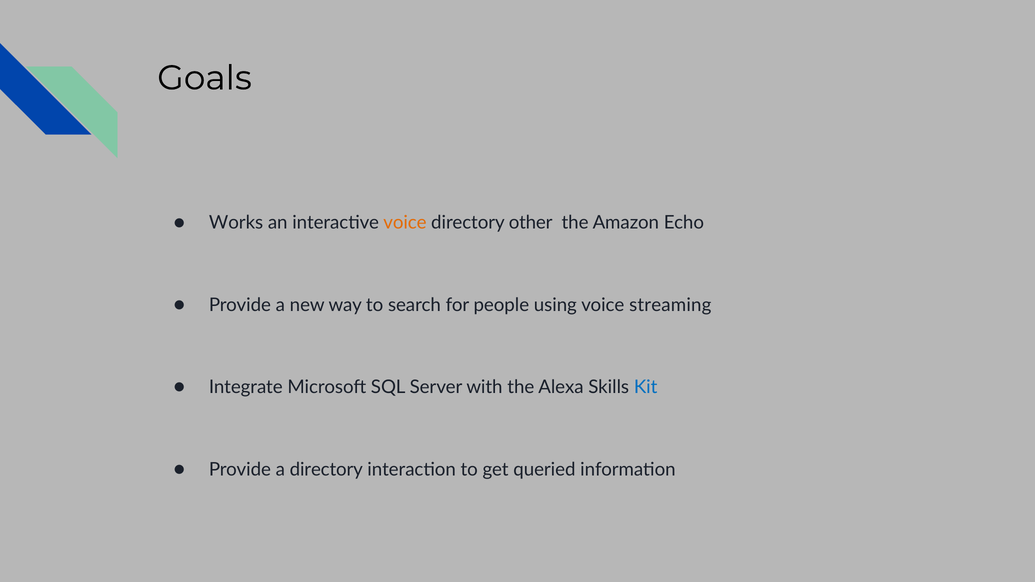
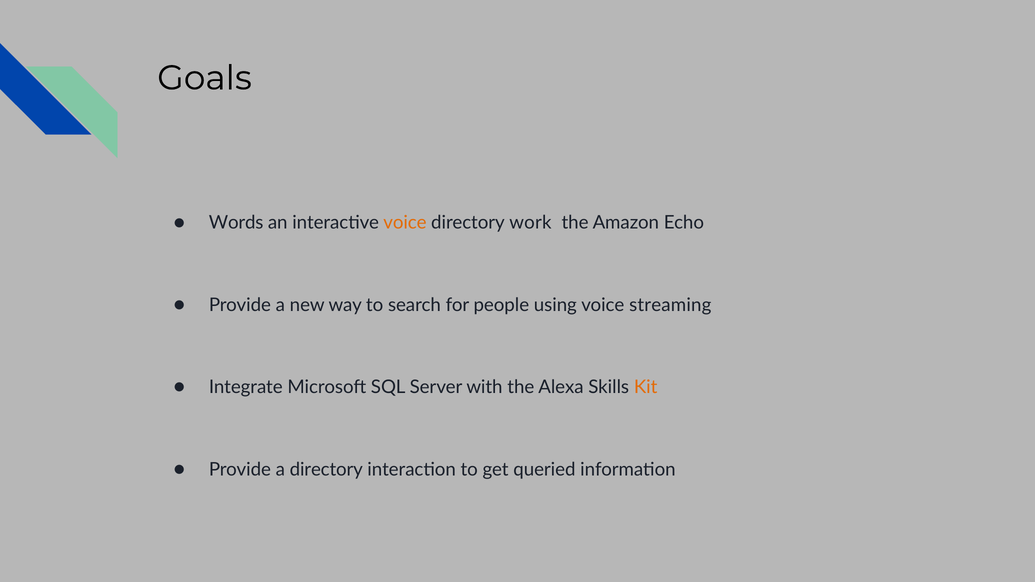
Works: Works -> Words
other: other -> work
Kit colour: blue -> orange
